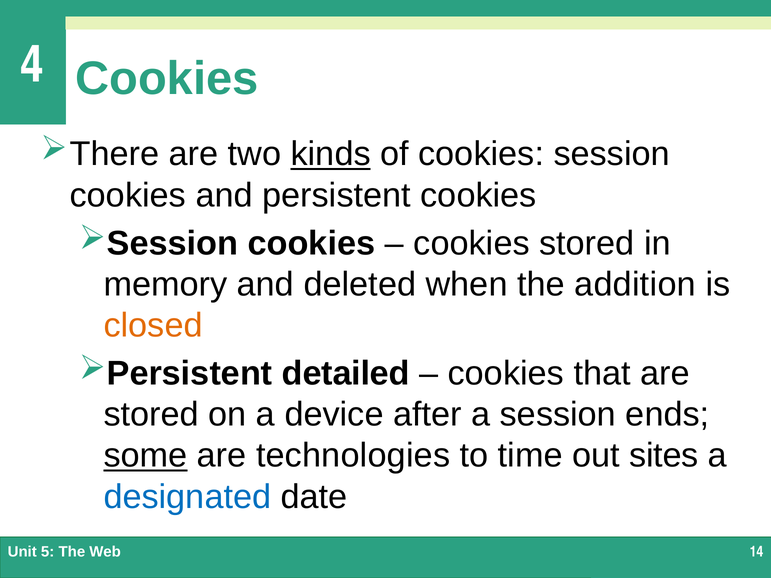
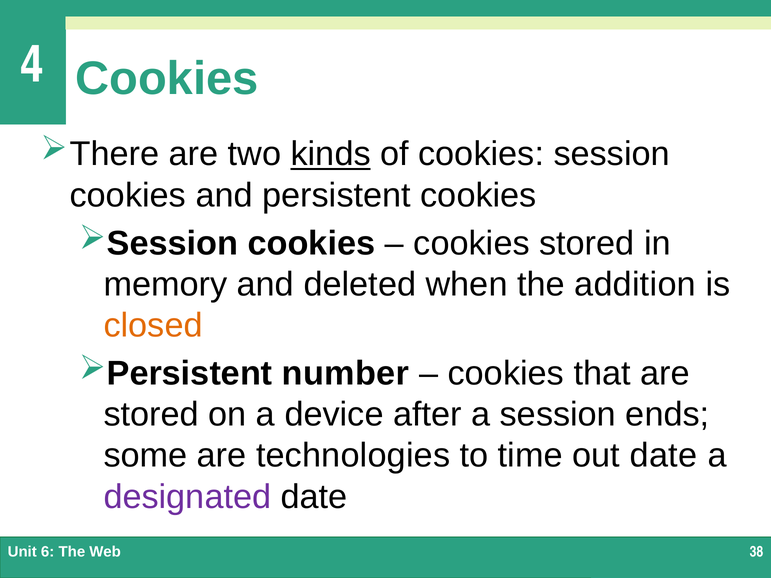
detailed: detailed -> number
some underline: present -> none
out sites: sites -> date
designated colour: blue -> purple
5: 5 -> 6
14: 14 -> 38
